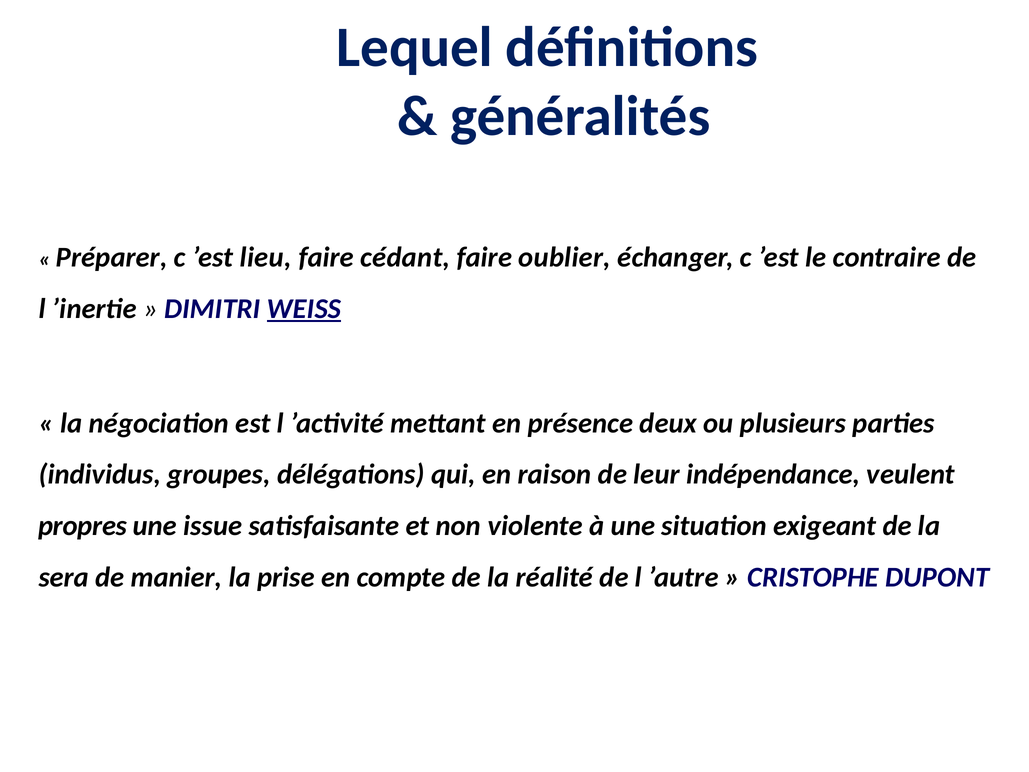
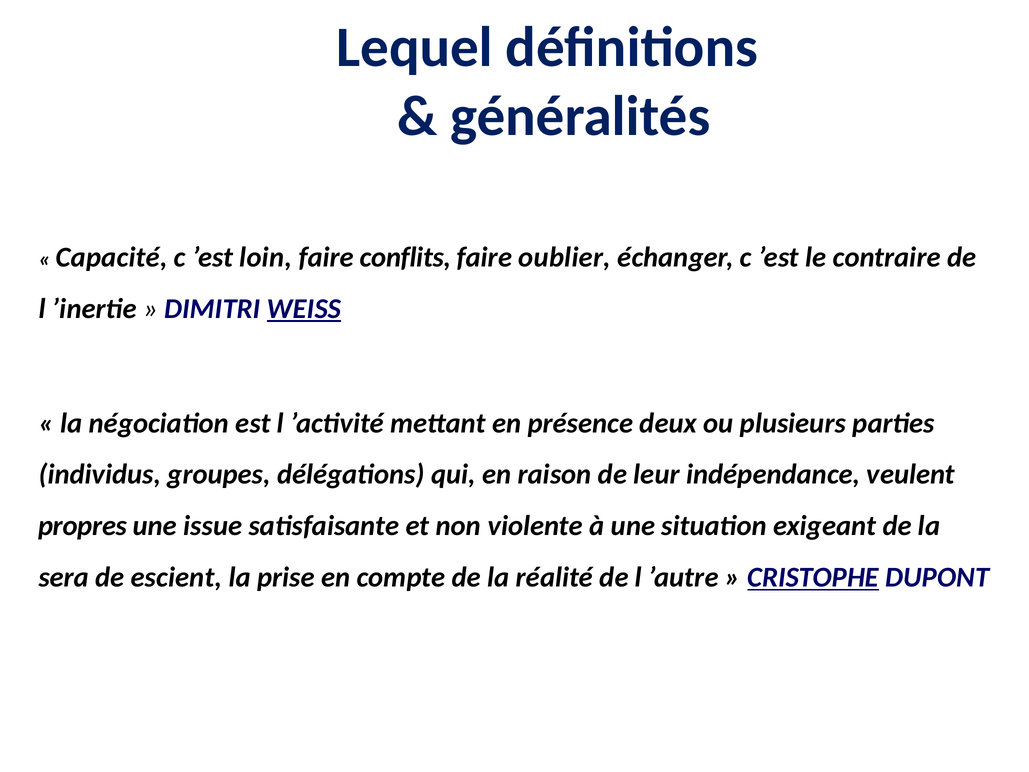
Préparer: Préparer -> Capacité
lieu: lieu -> loin
cédant: cédant -> conflits
manier: manier -> escient
CRISTOPHE underline: none -> present
